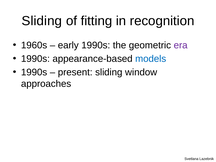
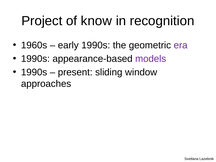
Sliding at (42, 21): Sliding -> Project
fitting: fitting -> know
models colour: blue -> purple
